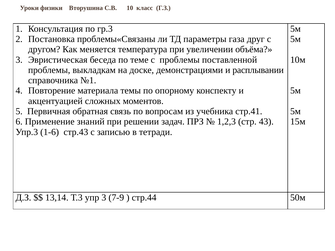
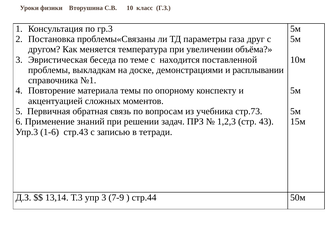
с проблемы: проблемы -> находится
стр.41: стр.41 -> стр.73
